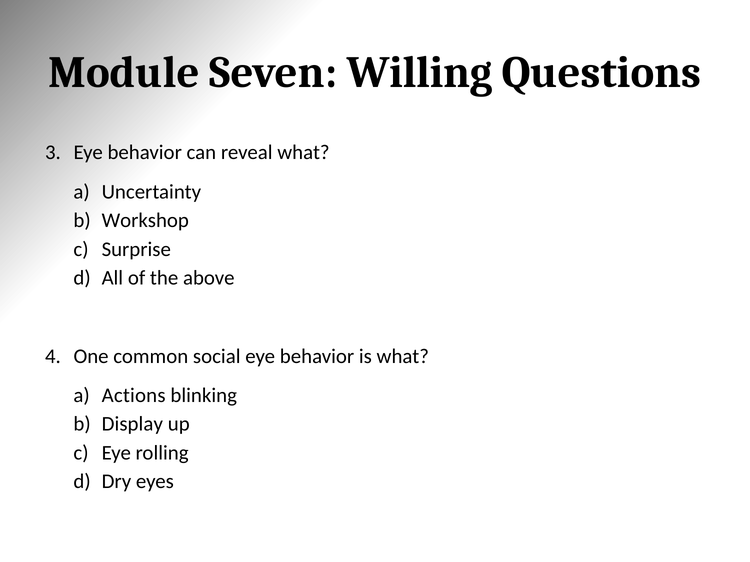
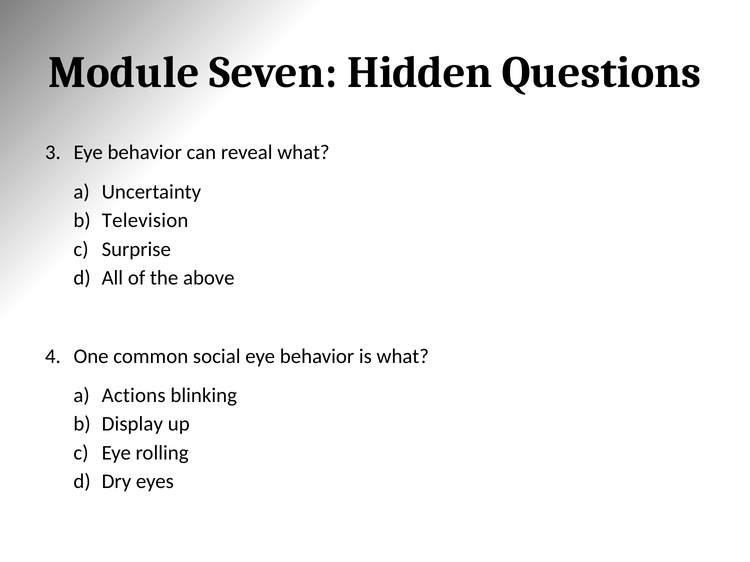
Willing: Willing -> Hidden
Workshop: Workshop -> Television
